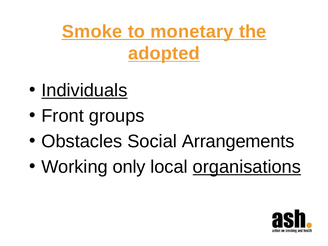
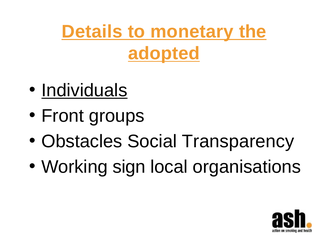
Smoke: Smoke -> Details
Arrangements: Arrangements -> Transparency
only: only -> sign
organisations underline: present -> none
